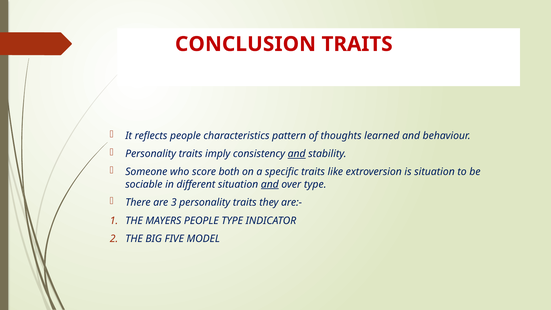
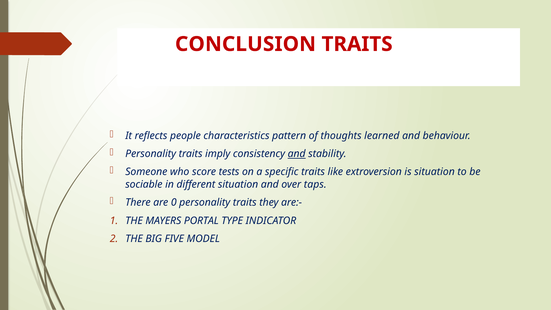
both: both -> tests
and at (270, 184) underline: present -> none
over type: type -> taps
3: 3 -> 0
MAYERS PEOPLE: PEOPLE -> PORTAL
